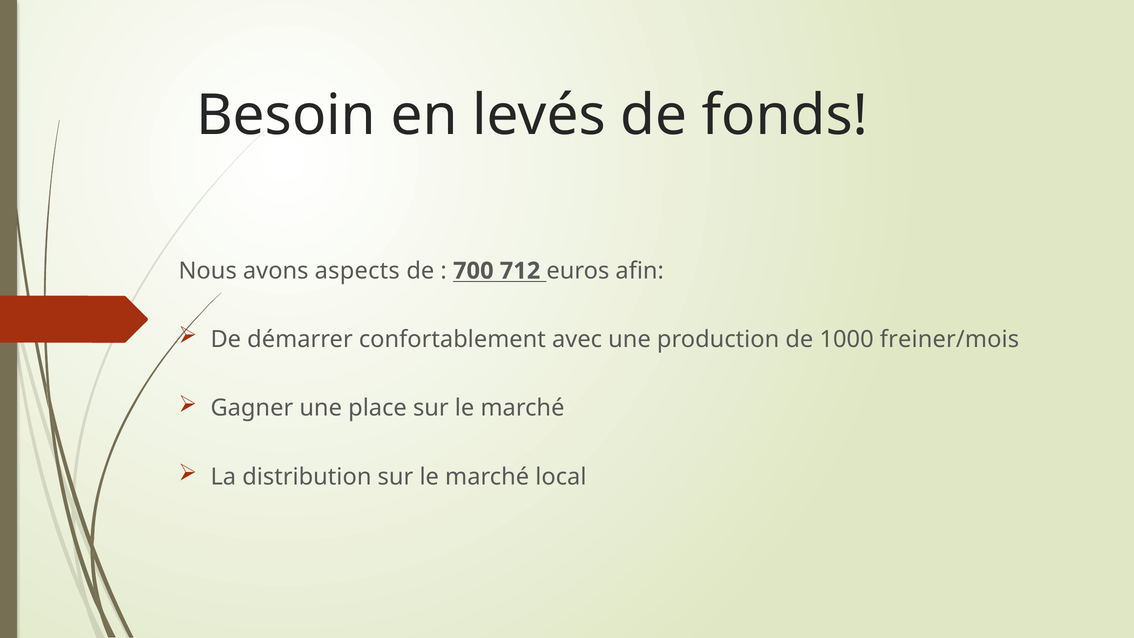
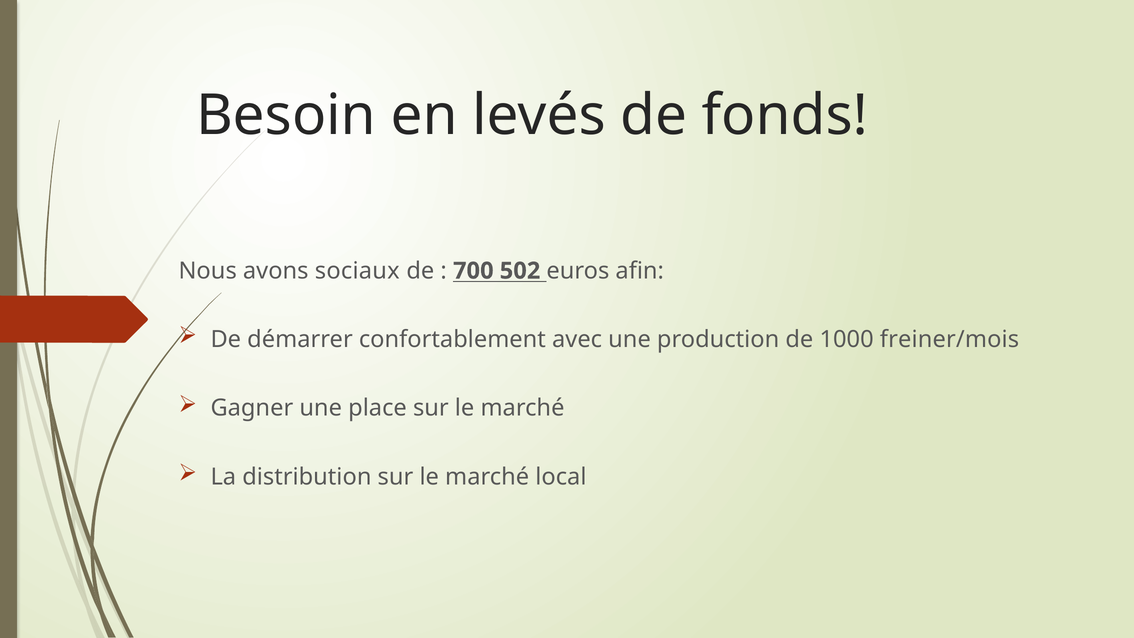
aspects: aspects -> sociaux
712: 712 -> 502
